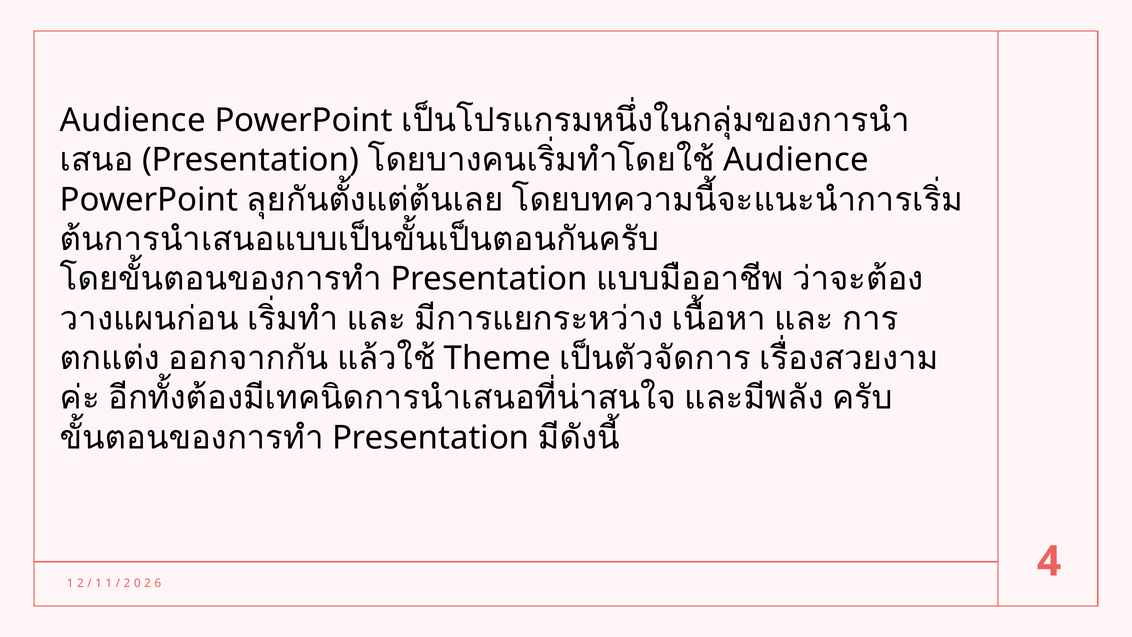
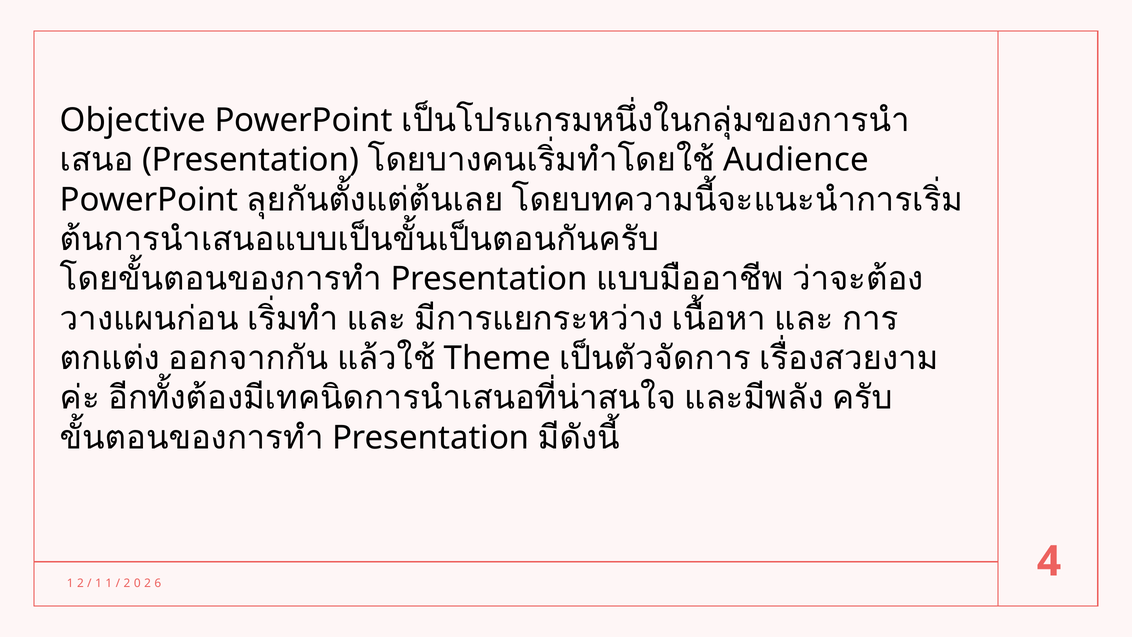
Audience at (133, 120): Audience -> Objective
